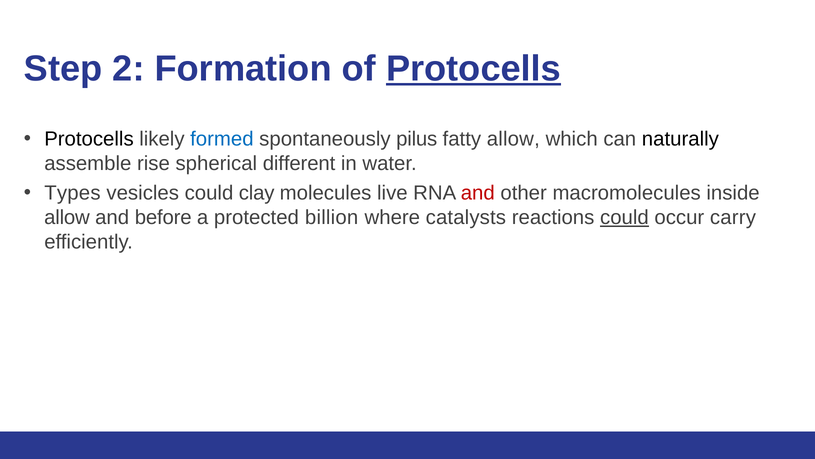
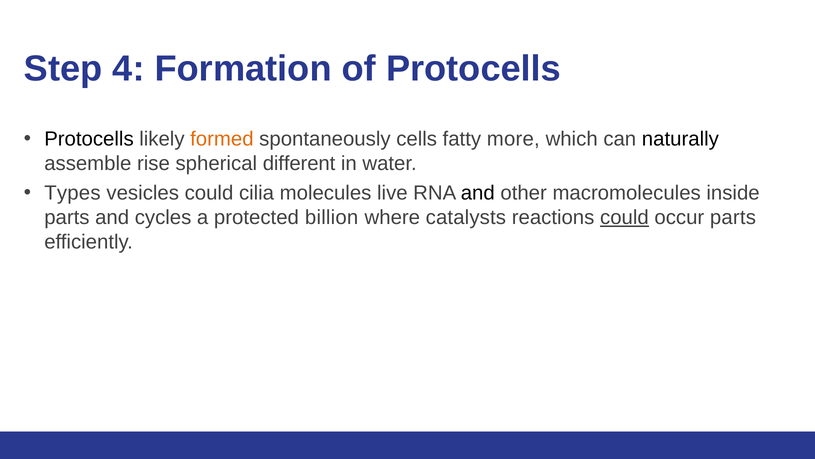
2: 2 -> 4
Protocells at (474, 69) underline: present -> none
formed colour: blue -> orange
pilus: pilus -> cells
fatty allow: allow -> more
clay: clay -> cilia
and at (478, 193) colour: red -> black
allow at (67, 217): allow -> parts
before: before -> cycles
occur carry: carry -> parts
